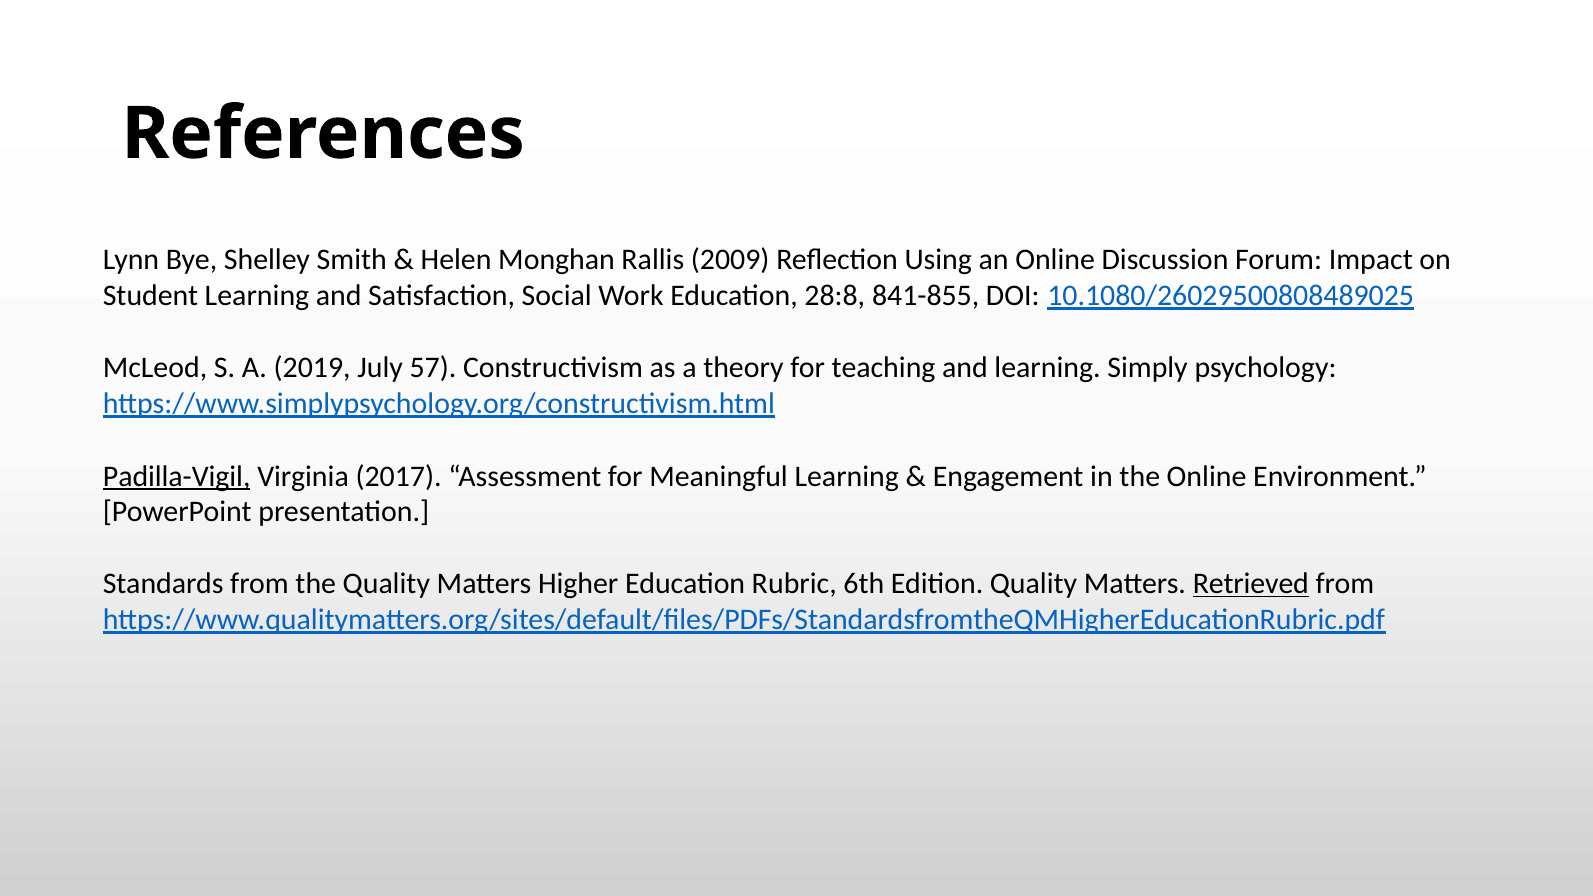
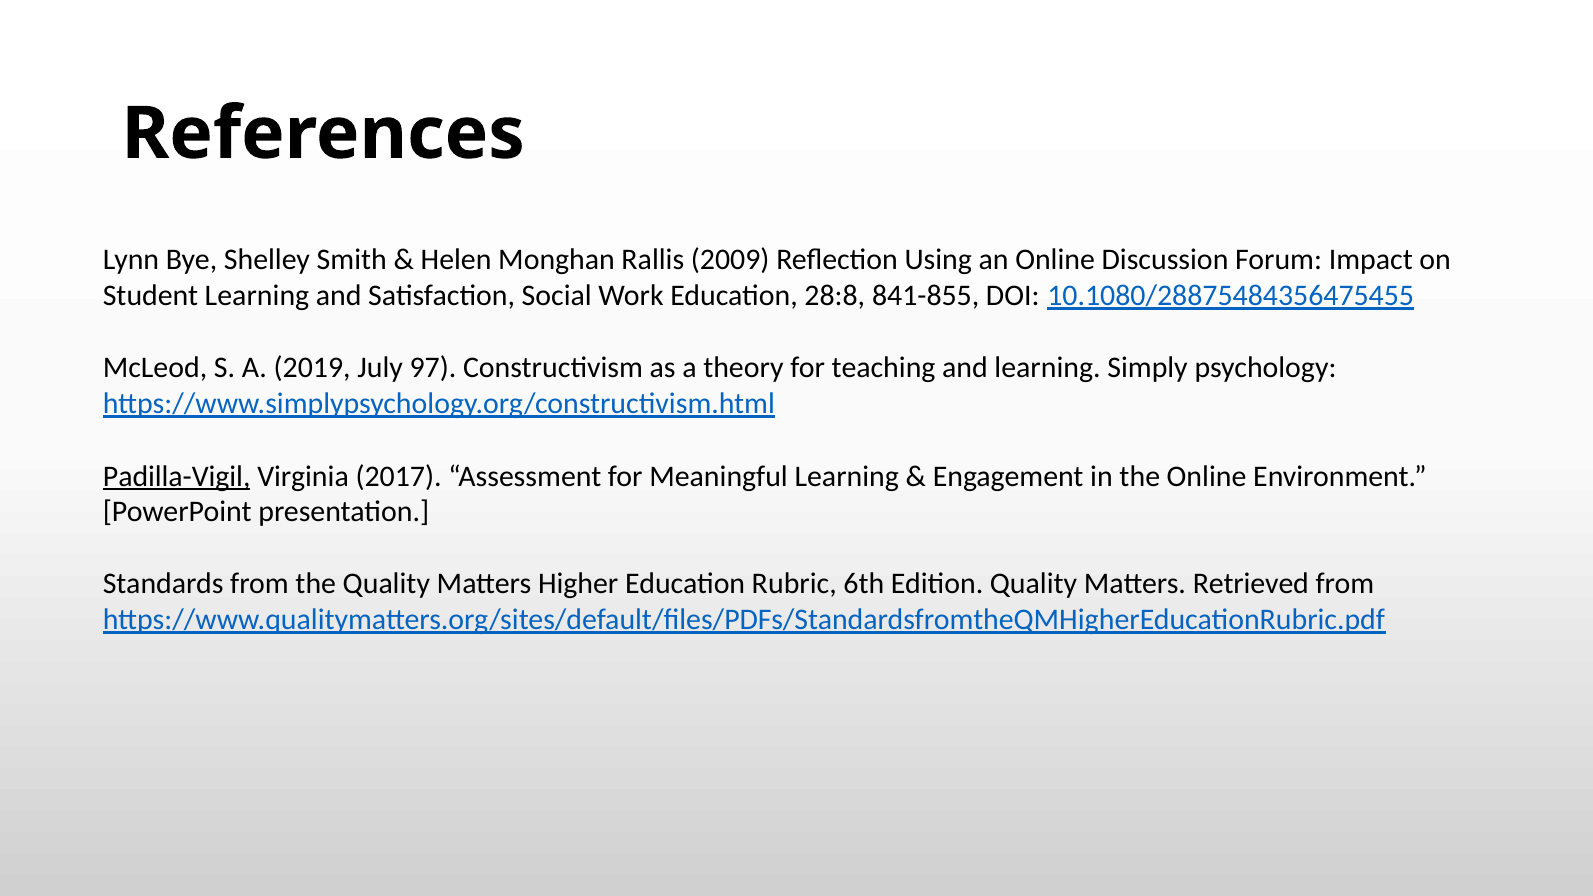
10.1080/26029500808489025: 10.1080/26029500808489025 -> 10.1080/28875484356475455
57: 57 -> 97
Retrieved underline: present -> none
